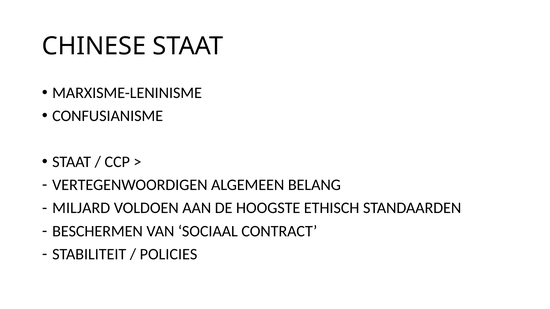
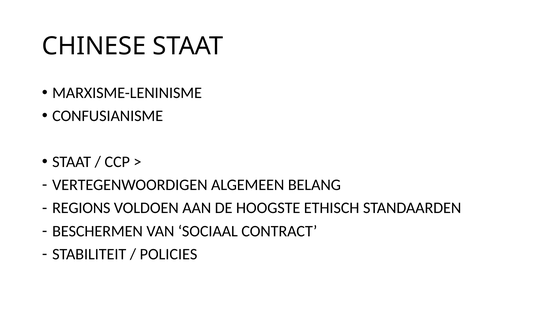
MILJARD: MILJARD -> REGIONS
